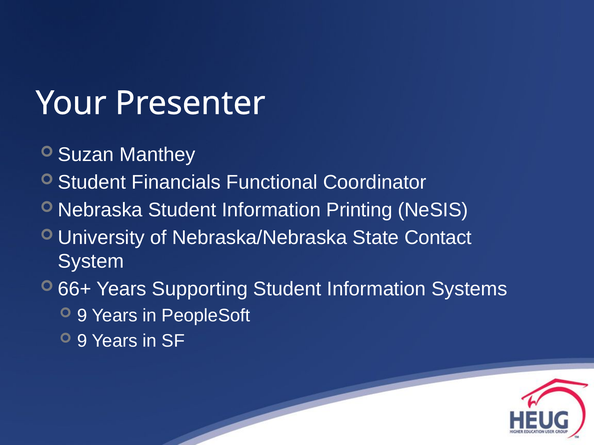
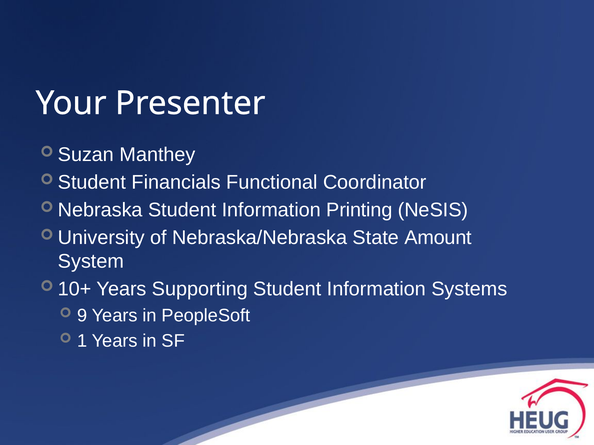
Contact: Contact -> Amount
66+: 66+ -> 10+
9 at (82, 341): 9 -> 1
